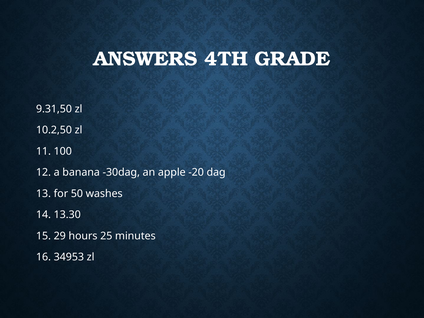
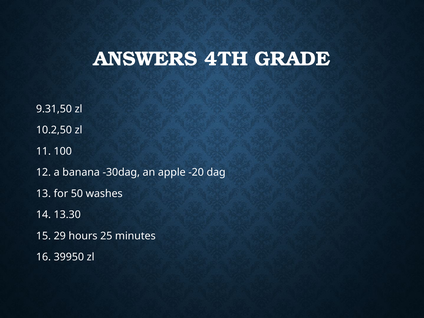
34953: 34953 -> 39950
